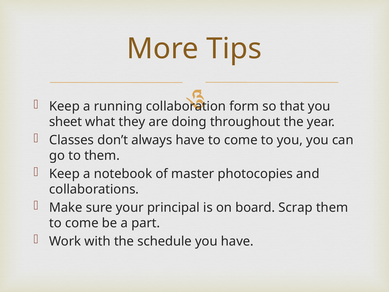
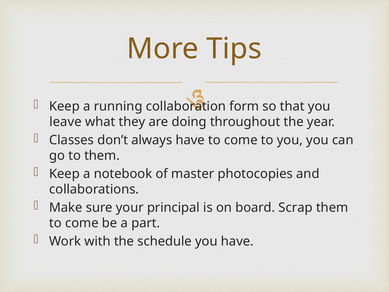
sheet: sheet -> leave
